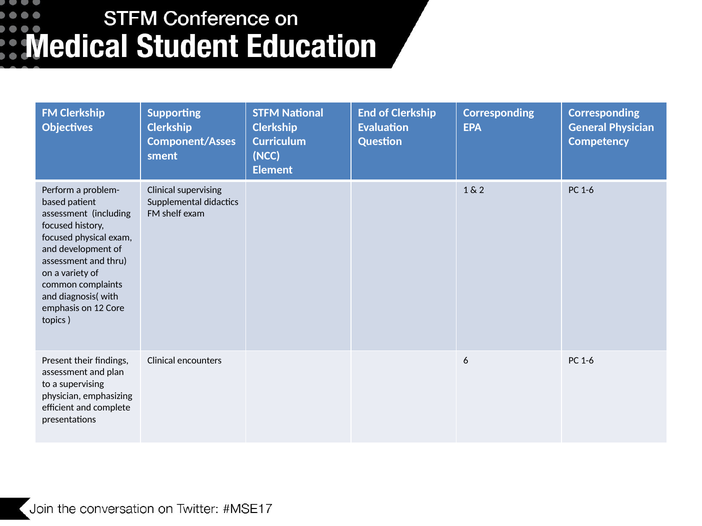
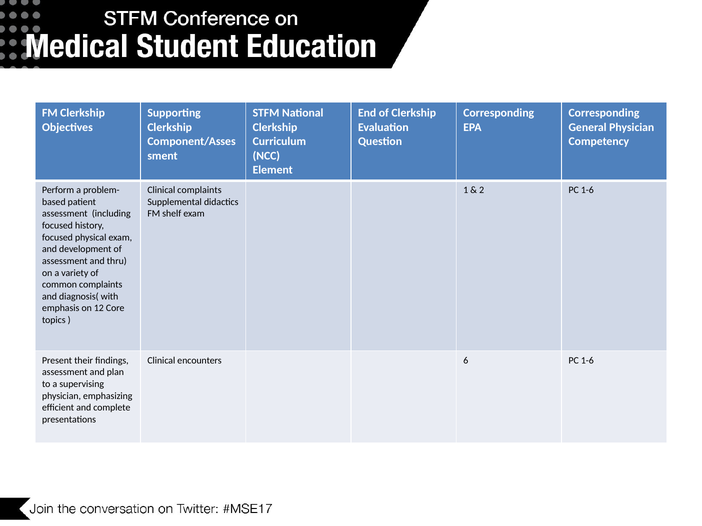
Clinical supervising: supervising -> complaints
